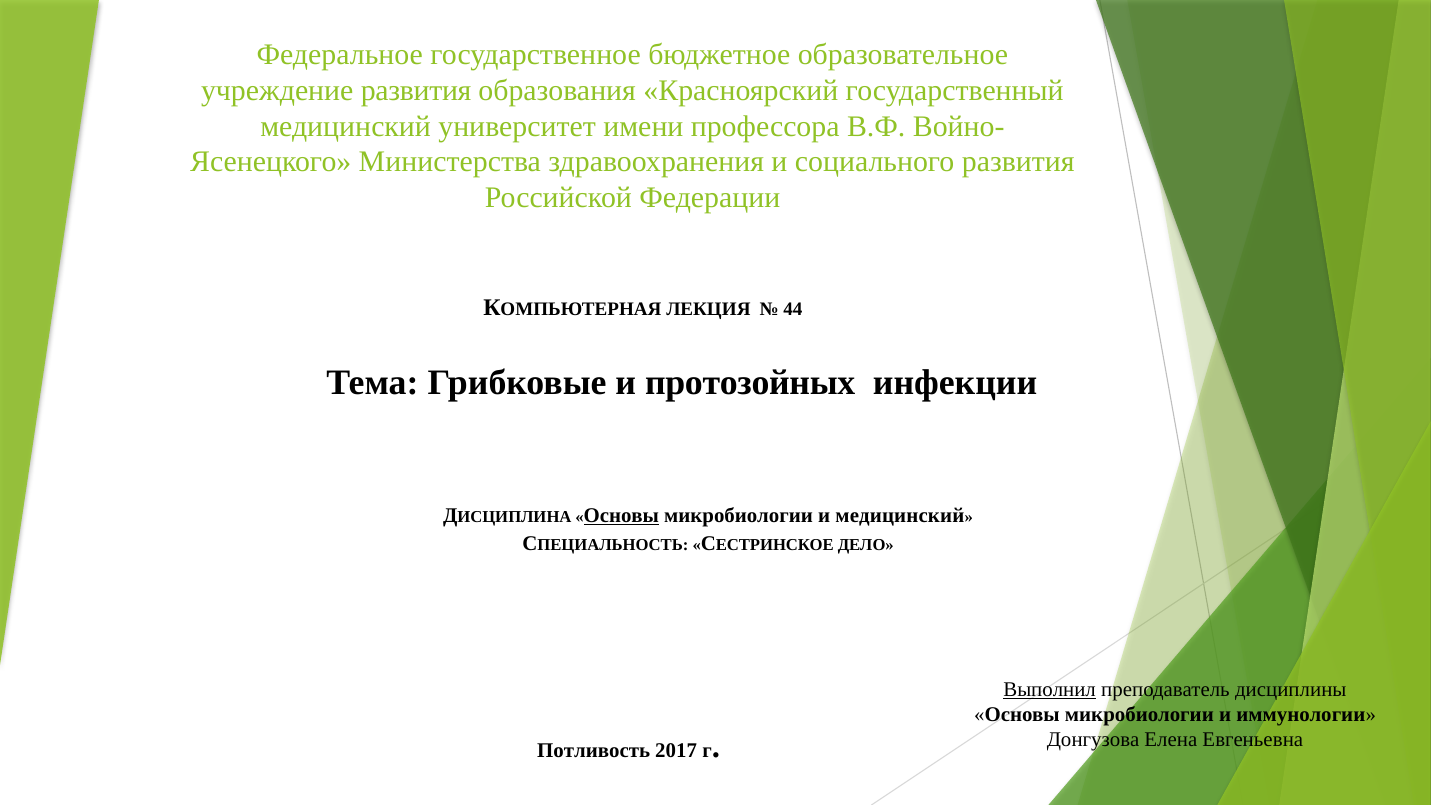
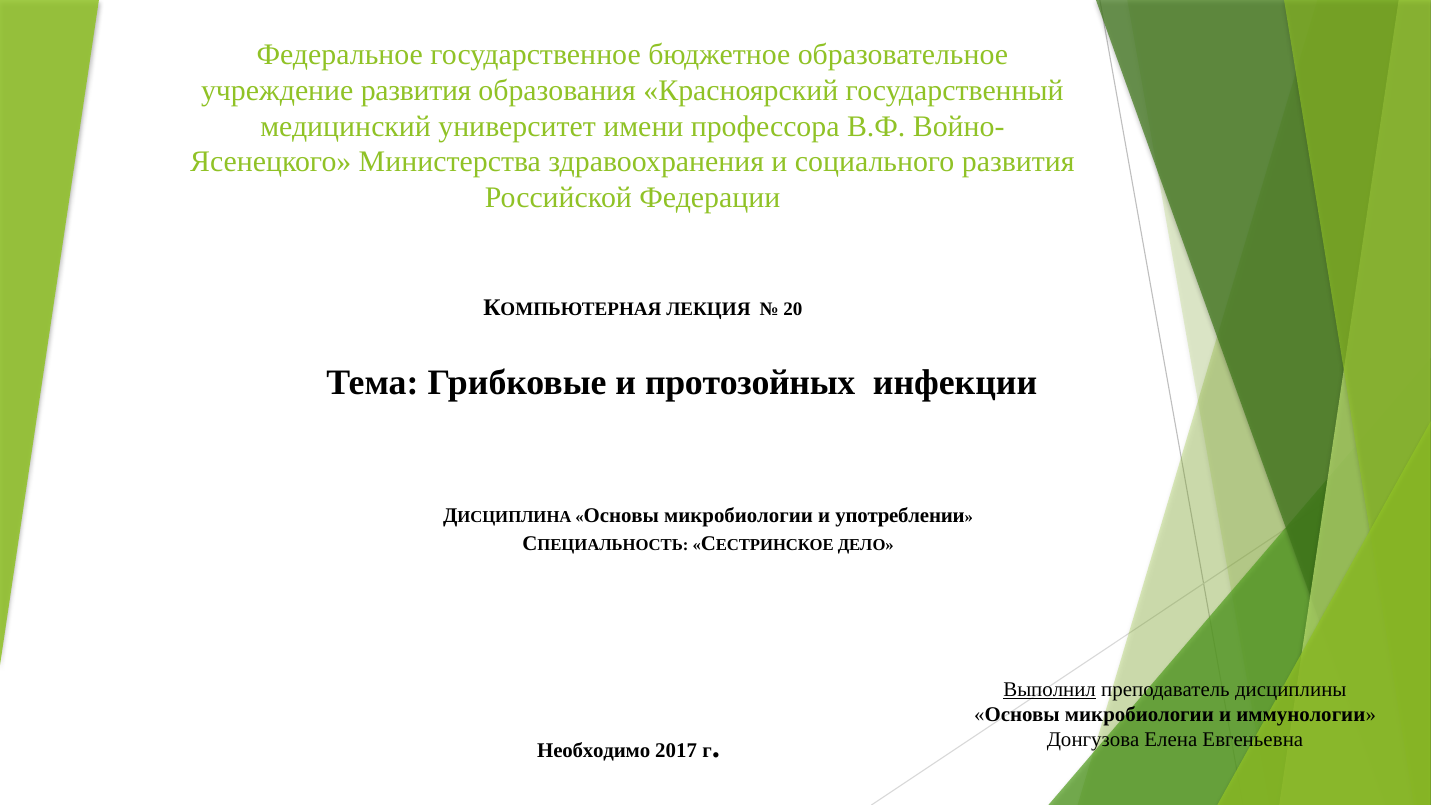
44: 44 -> 20
Основы at (621, 515) underline: present -> none
и медицинский: медицинский -> употреблении
Потливость: Потливость -> Необходимо
